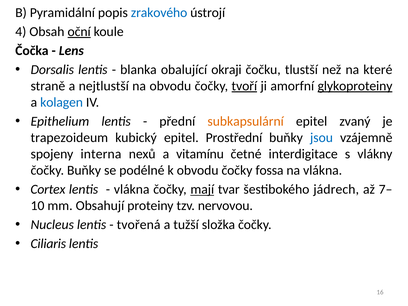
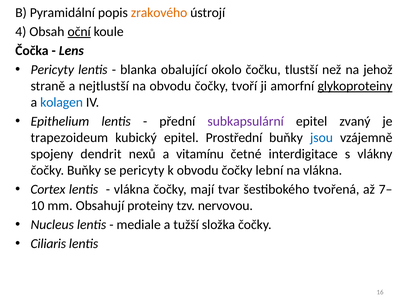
zrakového colour: blue -> orange
Dorsalis at (52, 70): Dorsalis -> Pericyty
okraji: okraji -> okolo
které: které -> jehož
tvoří underline: present -> none
subkapsulární colour: orange -> purple
interna: interna -> dendrit
se podélné: podélné -> pericyty
fossa: fossa -> lební
mají underline: present -> none
jádrech: jádrech -> tvořená
tvořená: tvořená -> mediale
